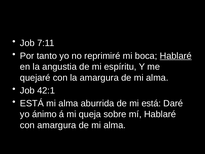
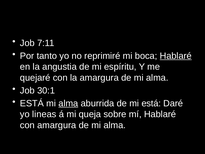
42:1: 42:1 -> 30:1
alma at (68, 103) underline: none -> present
ánimo: ánimo -> lineas
